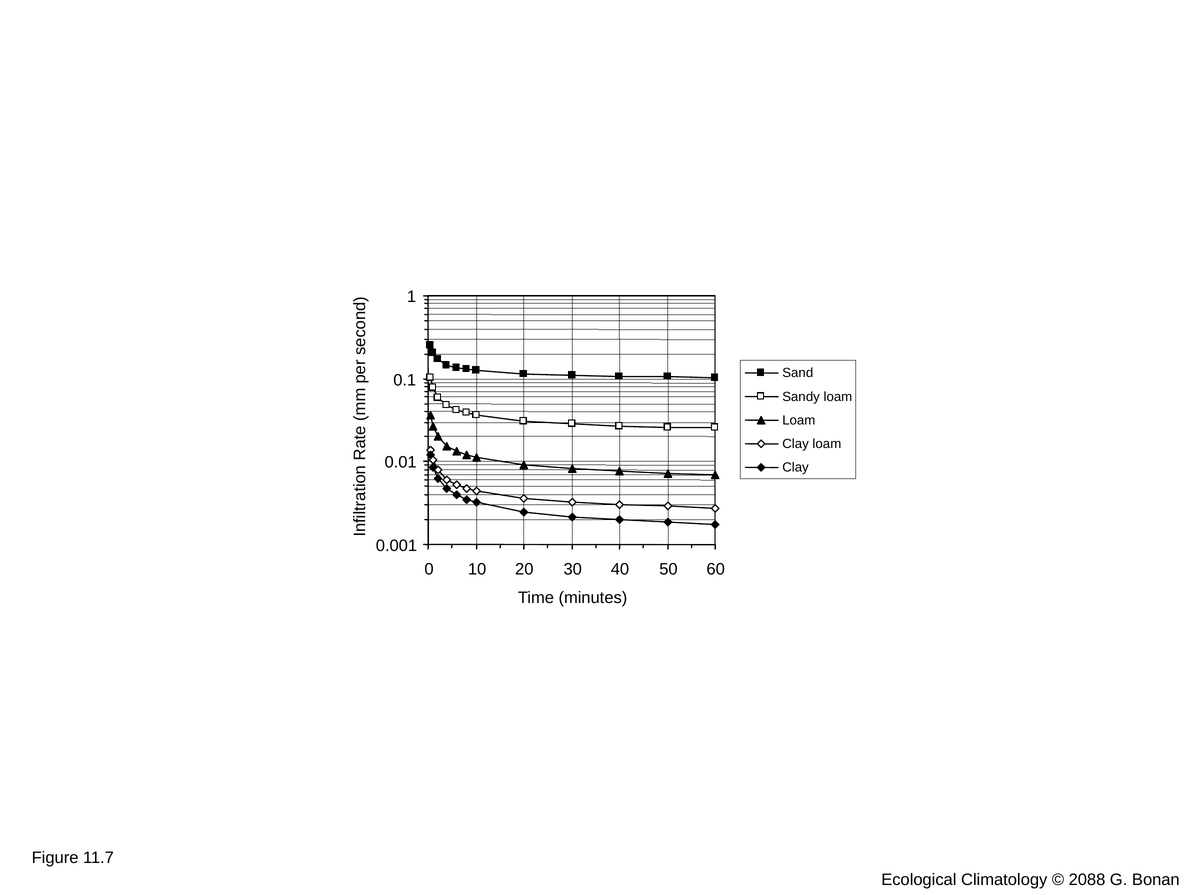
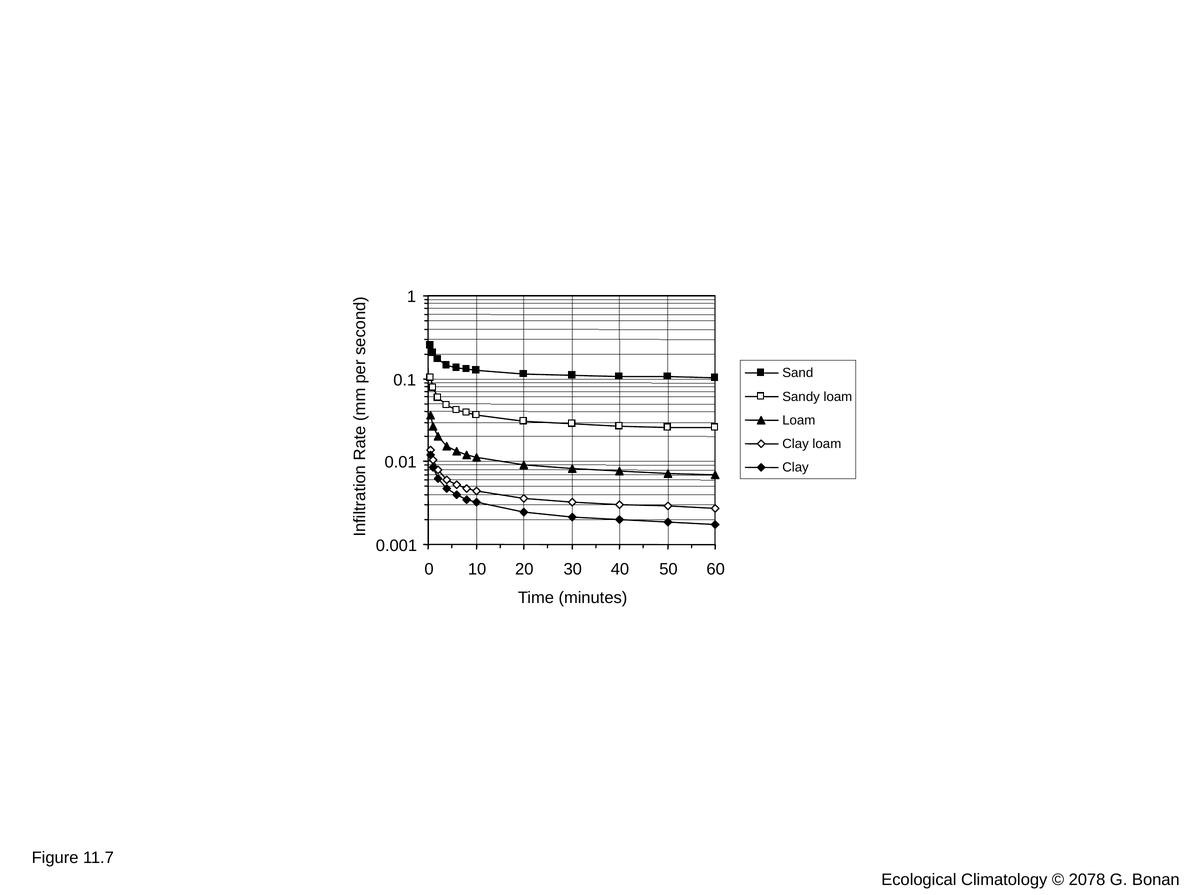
2088: 2088 -> 2078
